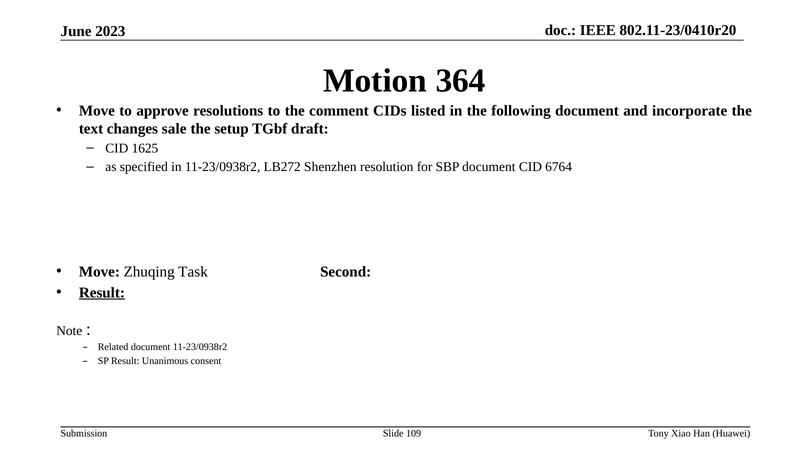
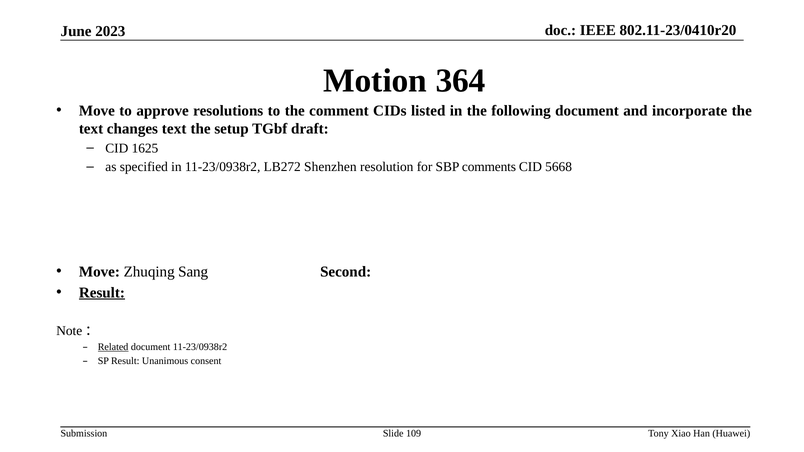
changes sale: sale -> text
SBP document: document -> comments
6764: 6764 -> 5668
Task: Task -> Sang
Related underline: none -> present
